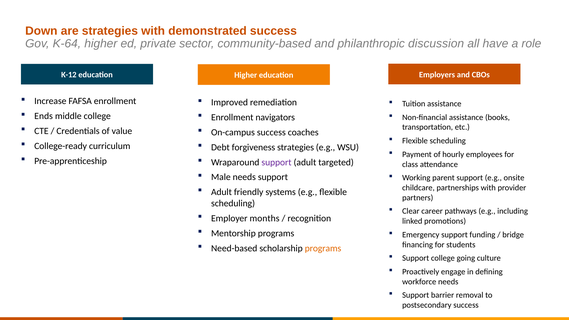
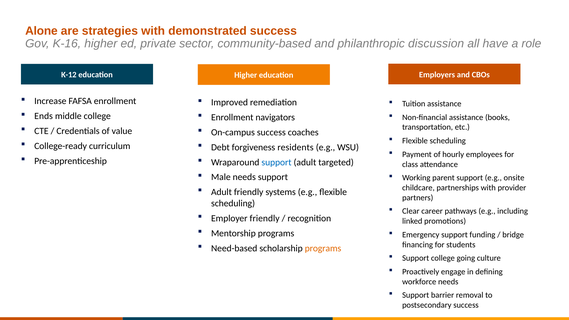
Down: Down -> Alone
K-64: K-64 -> K-16
forgiveness strategies: strategies -> residents
support at (277, 162) colour: purple -> blue
Employer months: months -> friendly
